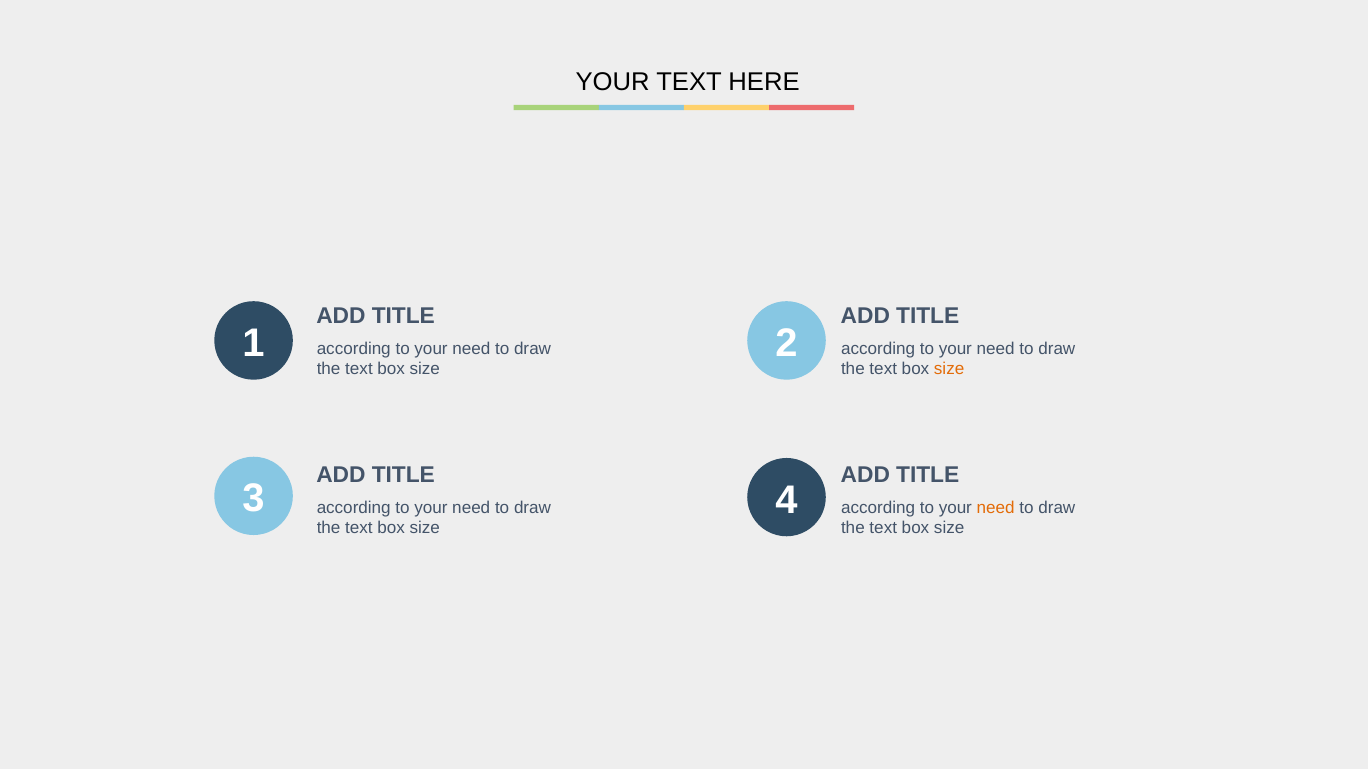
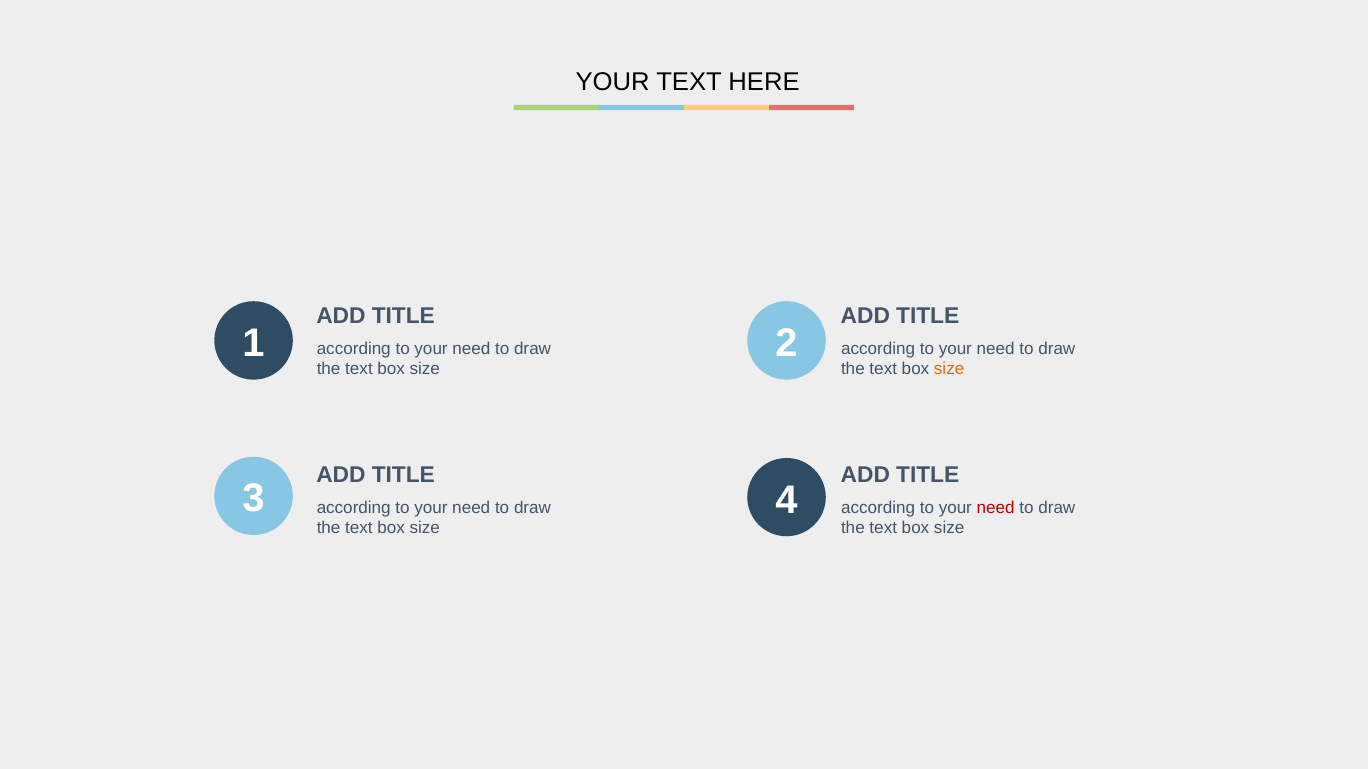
need at (996, 508) colour: orange -> red
